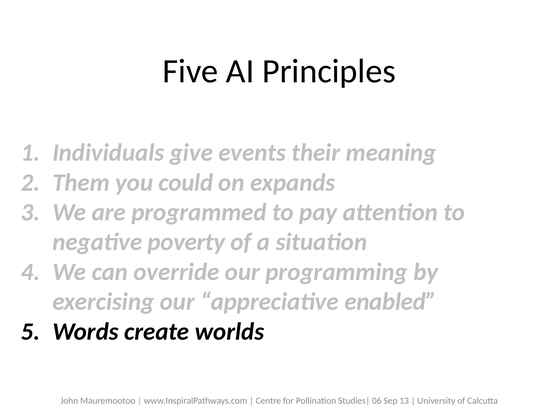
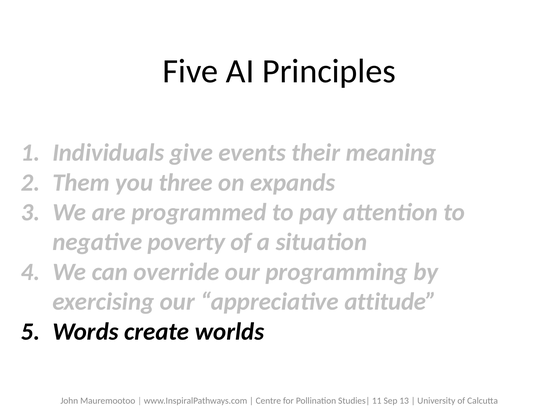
could: could -> three
enabled: enabled -> attitude
06: 06 -> 11
